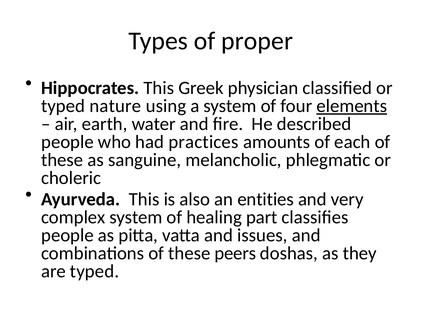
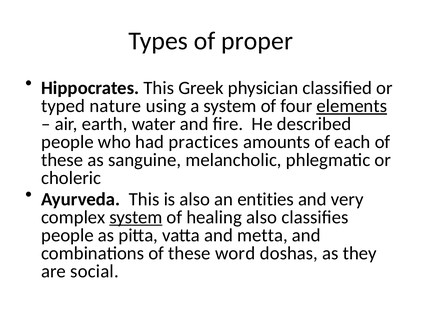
system at (136, 217) underline: none -> present
healing part: part -> also
issues: issues -> metta
peers: peers -> word
are typed: typed -> social
